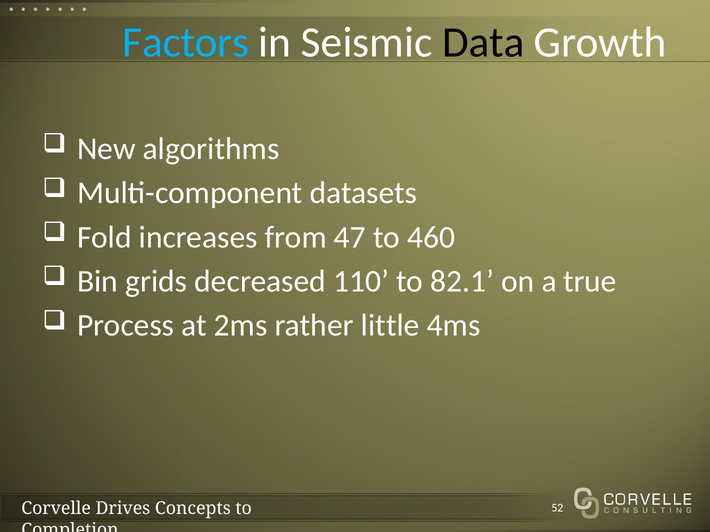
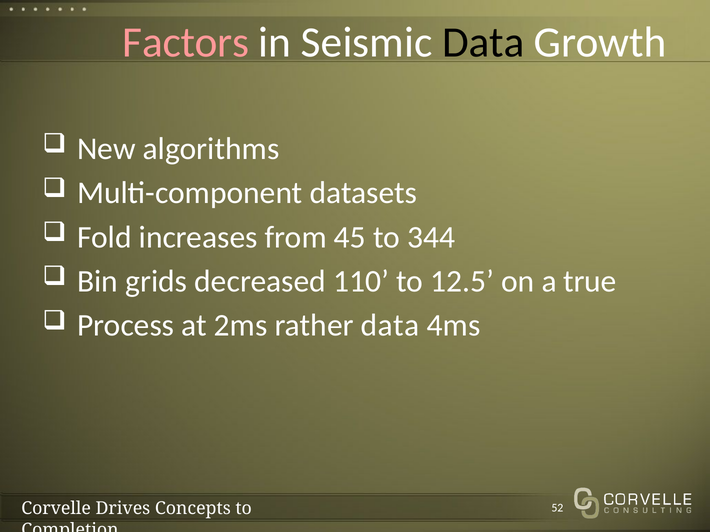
Factors colour: light blue -> pink
47: 47 -> 45
460: 460 -> 344
82.1: 82.1 -> 12.5
rather little: little -> data
